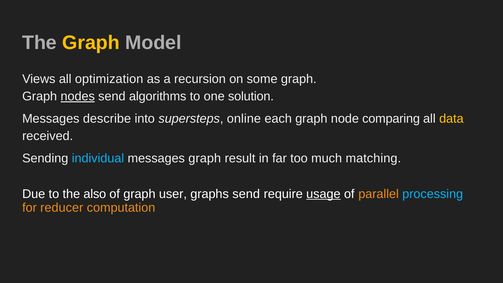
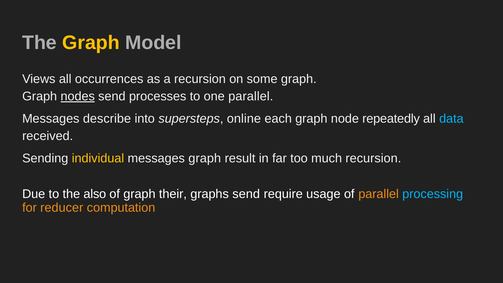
optimization: optimization -> occurrences
algorithms: algorithms -> processes
one solution: solution -> parallel
comparing: comparing -> repeatedly
data colour: yellow -> light blue
individual colour: light blue -> yellow
much matching: matching -> recursion
user: user -> their
usage underline: present -> none
